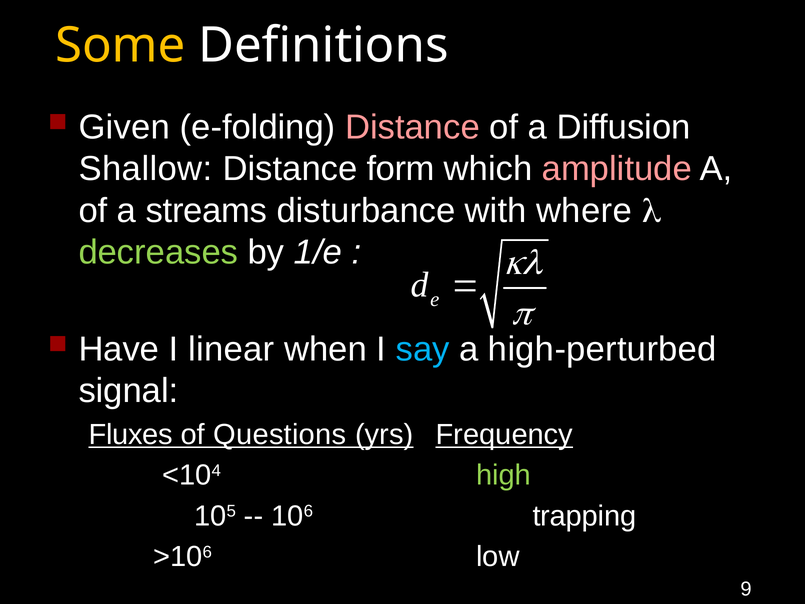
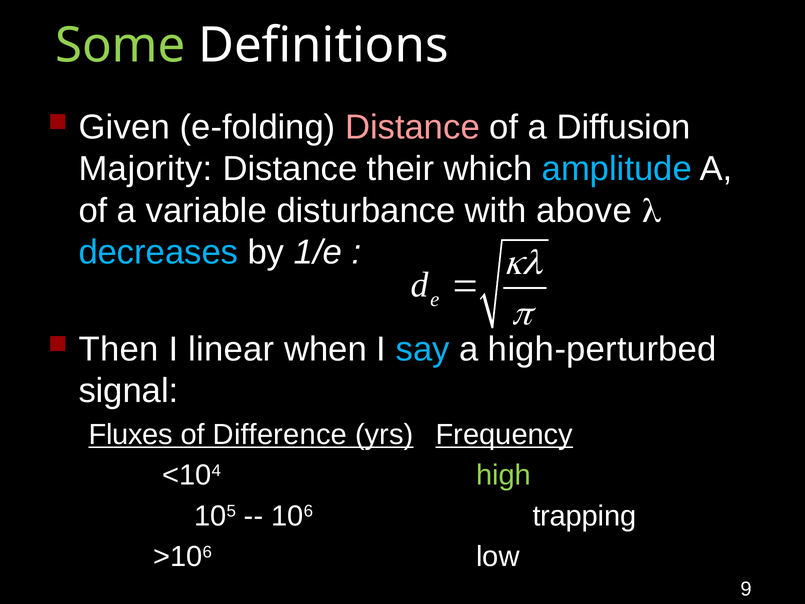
Some colour: yellow -> light green
Shallow: Shallow -> Majority
form: form -> their
amplitude colour: pink -> light blue
streams: streams -> variable
where: where -> above
decreases colour: light green -> light blue
Have: Have -> Then
Questions: Questions -> Difference
